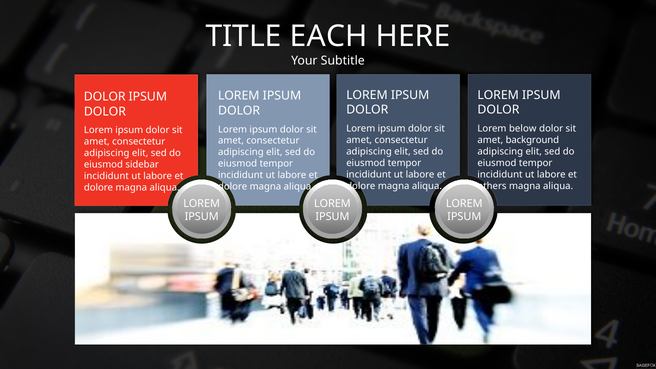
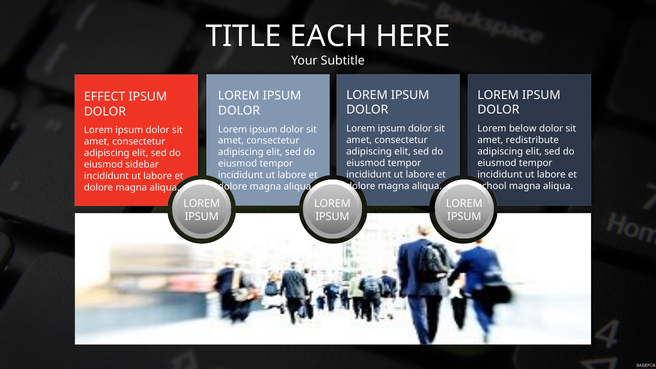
DOLOR at (105, 97): DOLOR -> EFFECT
background: background -> redistribute
others: others -> school
